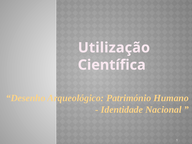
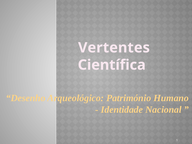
Utilização: Utilização -> Vertentes
